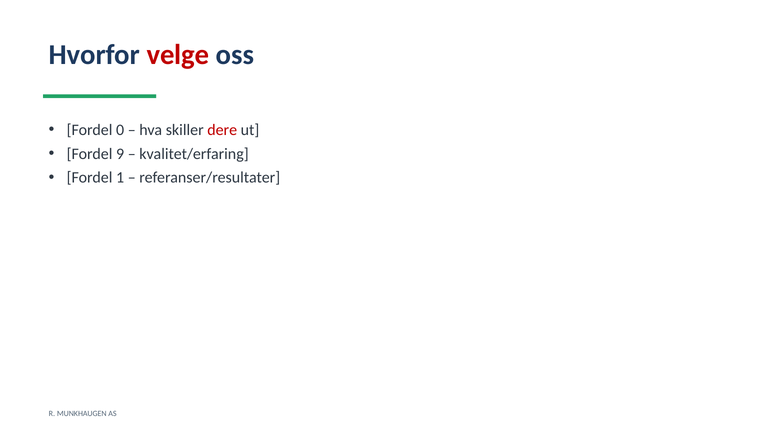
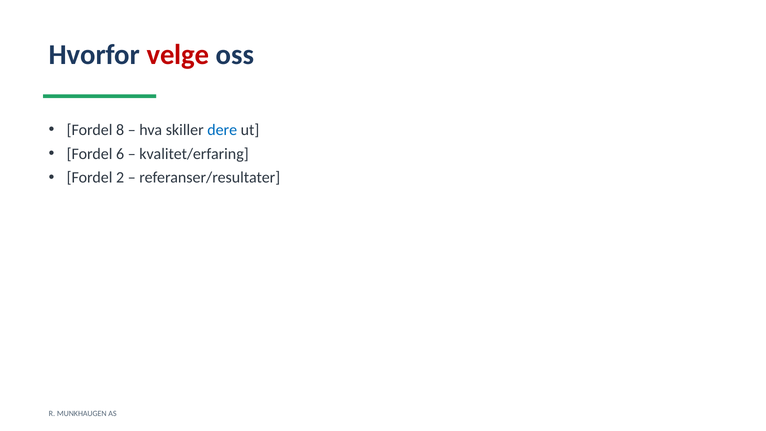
0: 0 -> 8
dere colour: red -> blue
9: 9 -> 6
1: 1 -> 2
